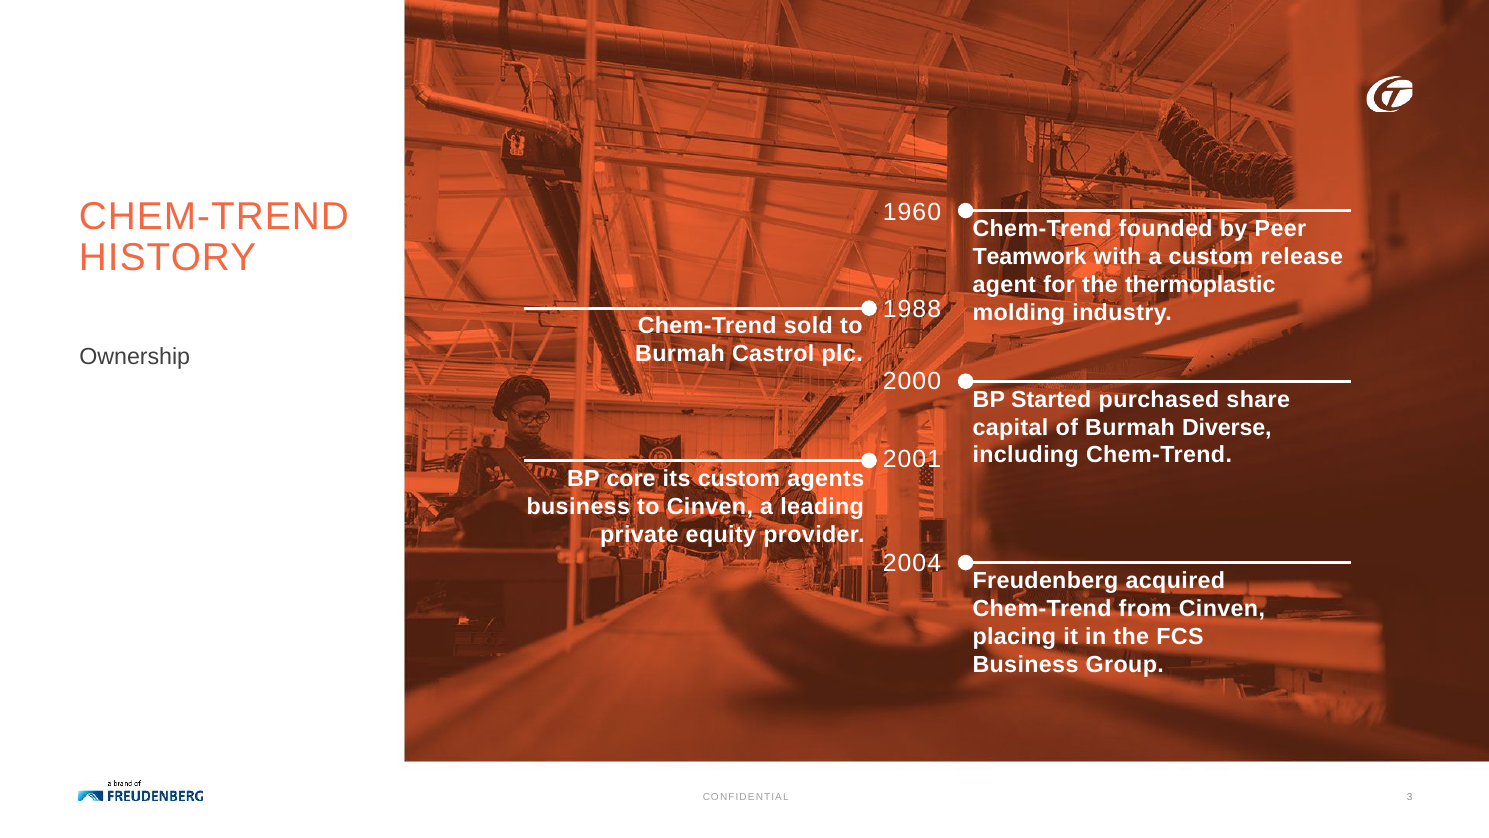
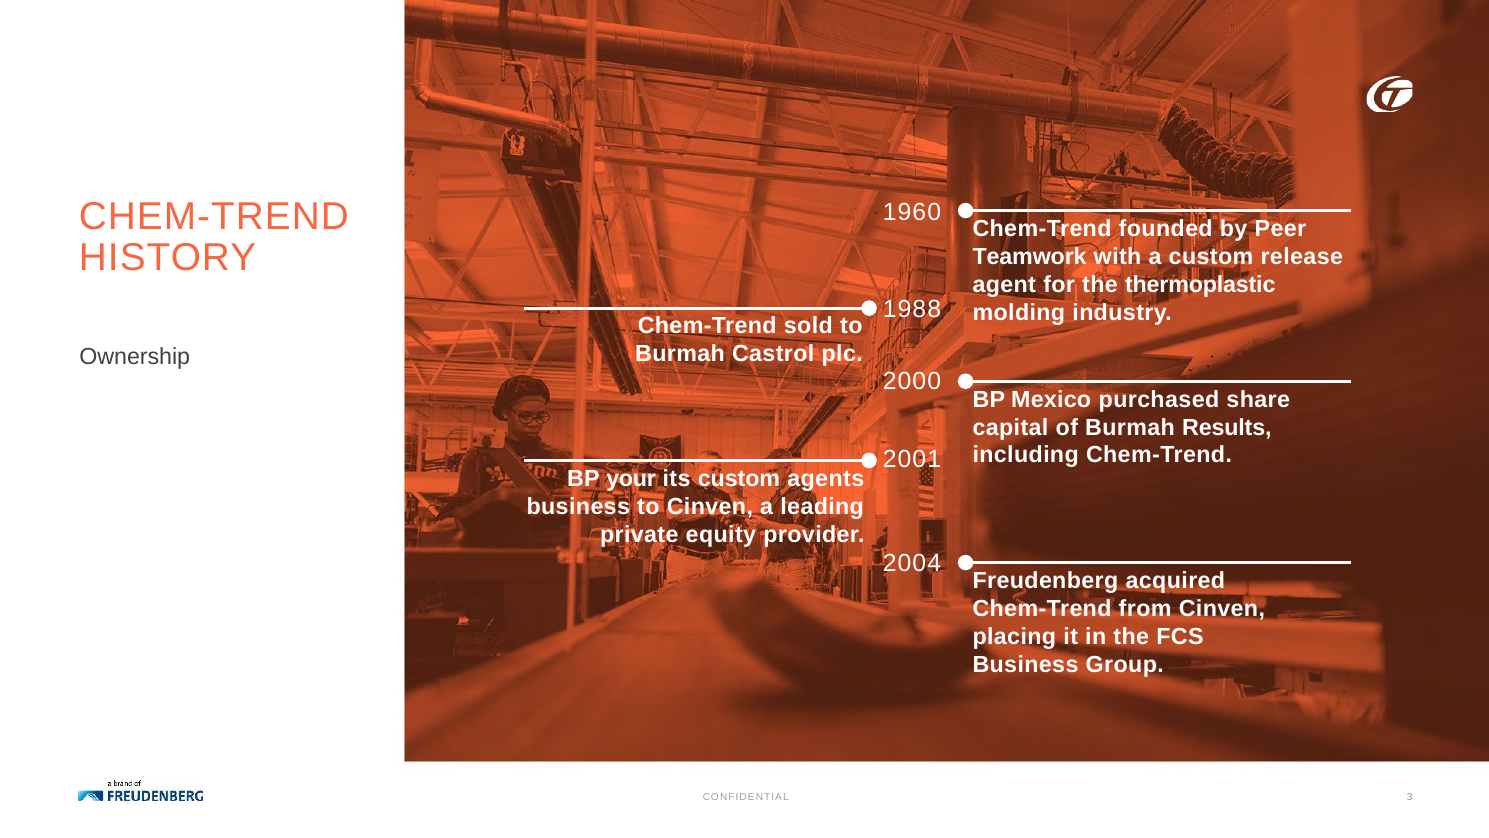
Started: Started -> Mexico
Diverse: Diverse -> Results
core: core -> your
